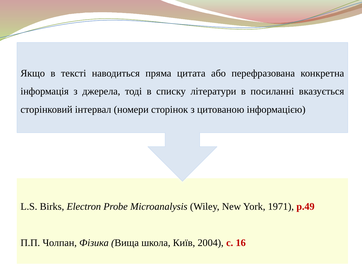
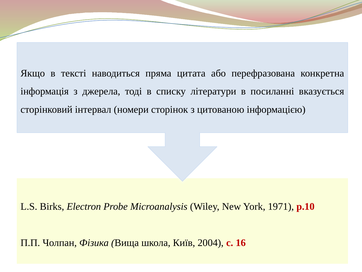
р.49: р.49 -> р.10
